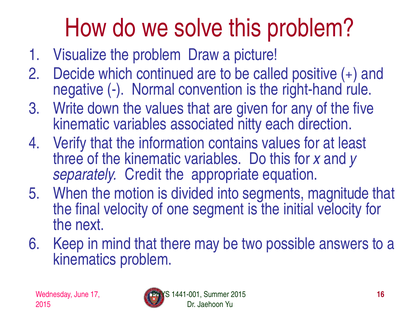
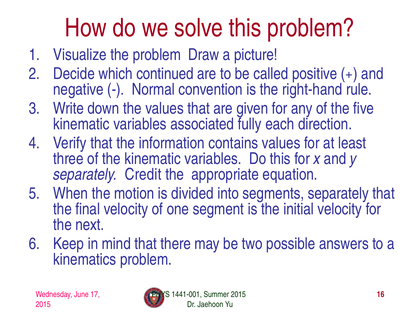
nitty: nitty -> fully
segments magnitude: magnitude -> separately
